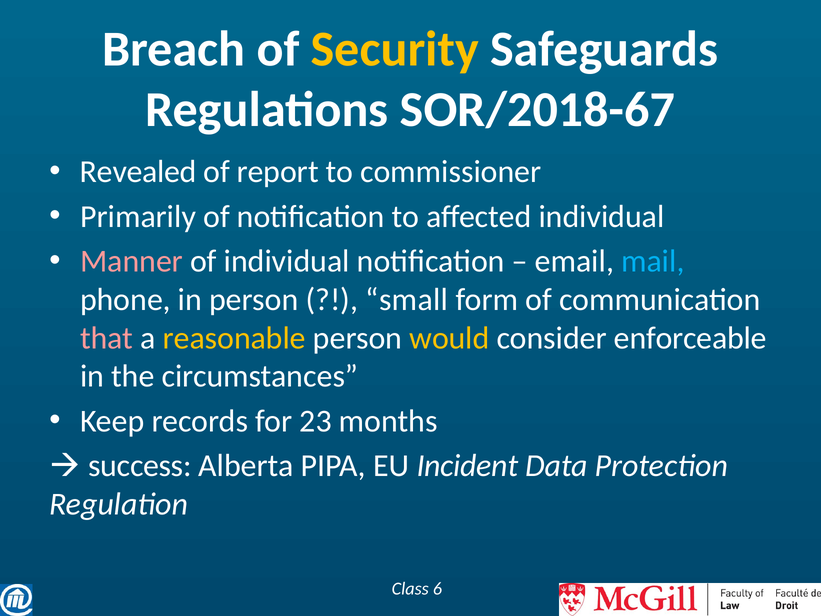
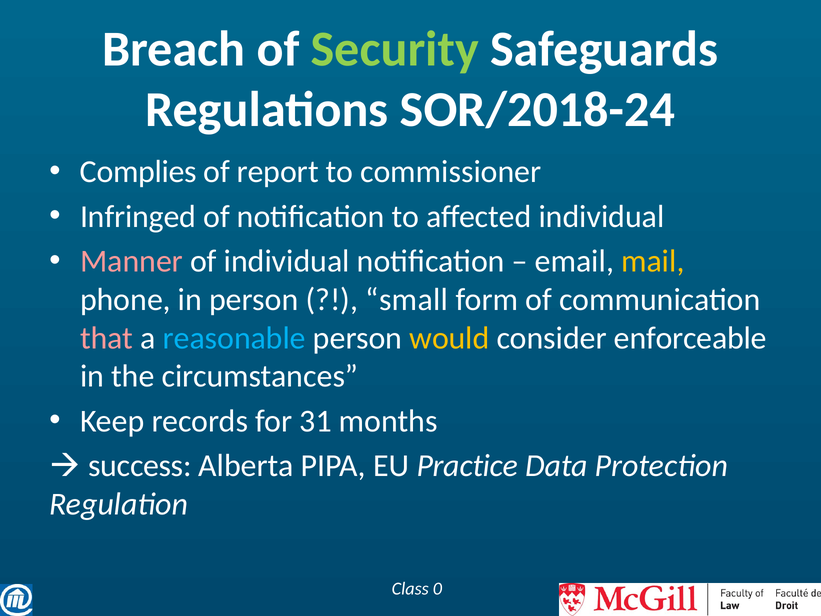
Security colour: yellow -> light green
SOR/2018-67: SOR/2018-67 -> SOR/2018-24
Revealed: Revealed -> Complies
Primarily: Primarily -> Infringed
mail colour: light blue -> yellow
reasonable colour: yellow -> light blue
23: 23 -> 31
Incident: Incident -> Practice
6: 6 -> 0
